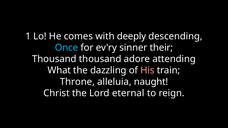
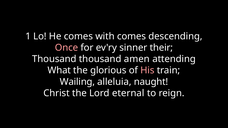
with deeply: deeply -> comes
Once colour: light blue -> pink
adore: adore -> amen
dazzling: dazzling -> glorious
Throne: Throne -> Wailing
